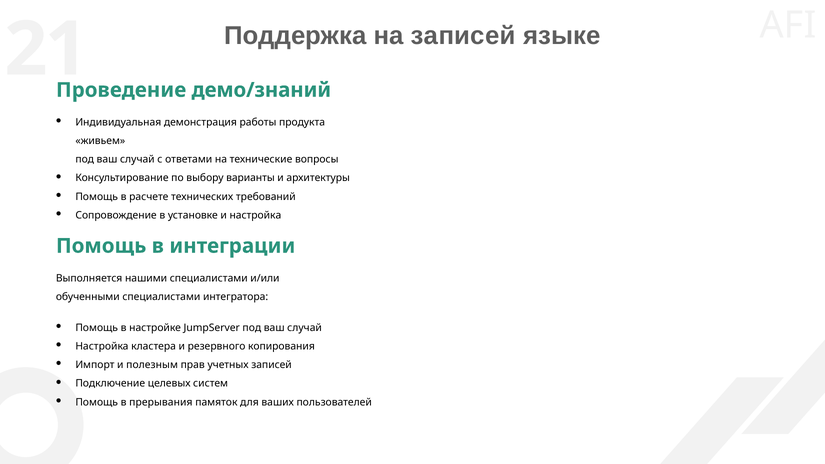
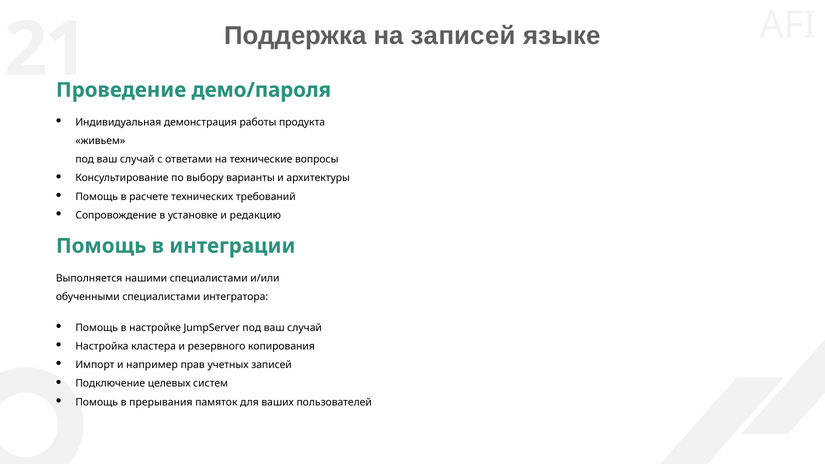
демо/знаний: демо/знаний -> демо/пароля
и настройка: настройка -> редакцию
полезным: полезным -> например
